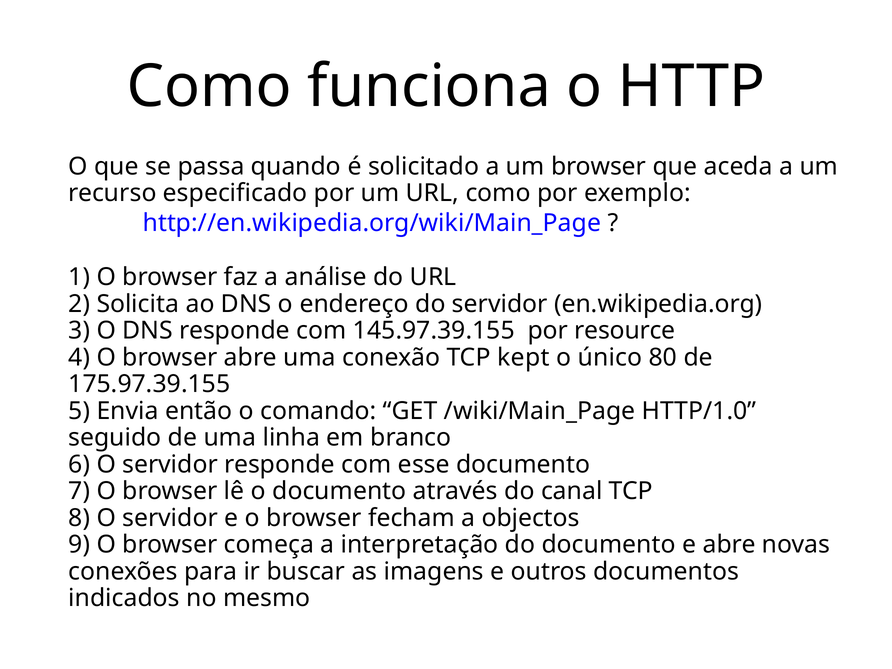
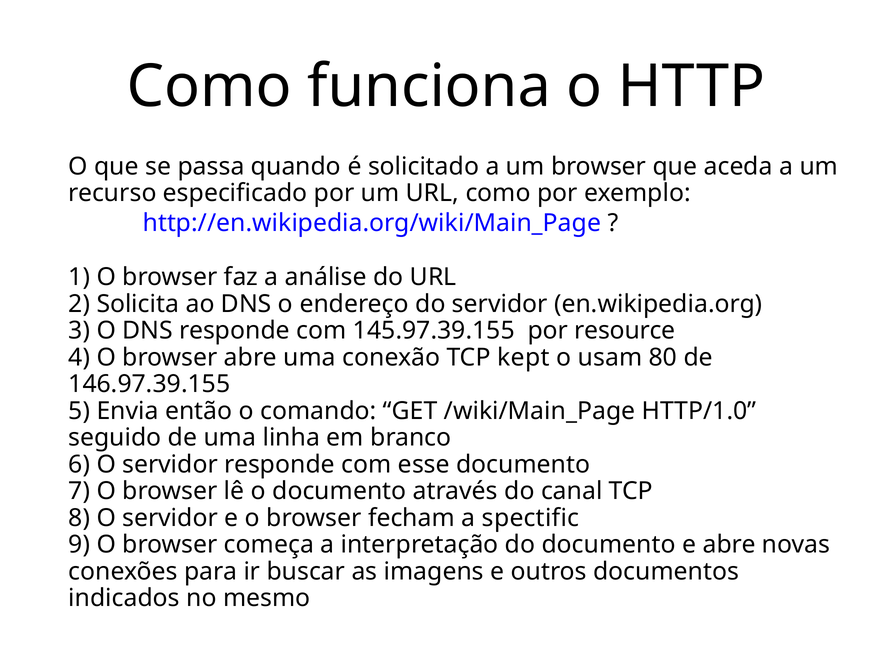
único: único -> usam
175.97.39.155: 175.97.39.155 -> 146.97.39.155
objectos: objectos -> spectific
